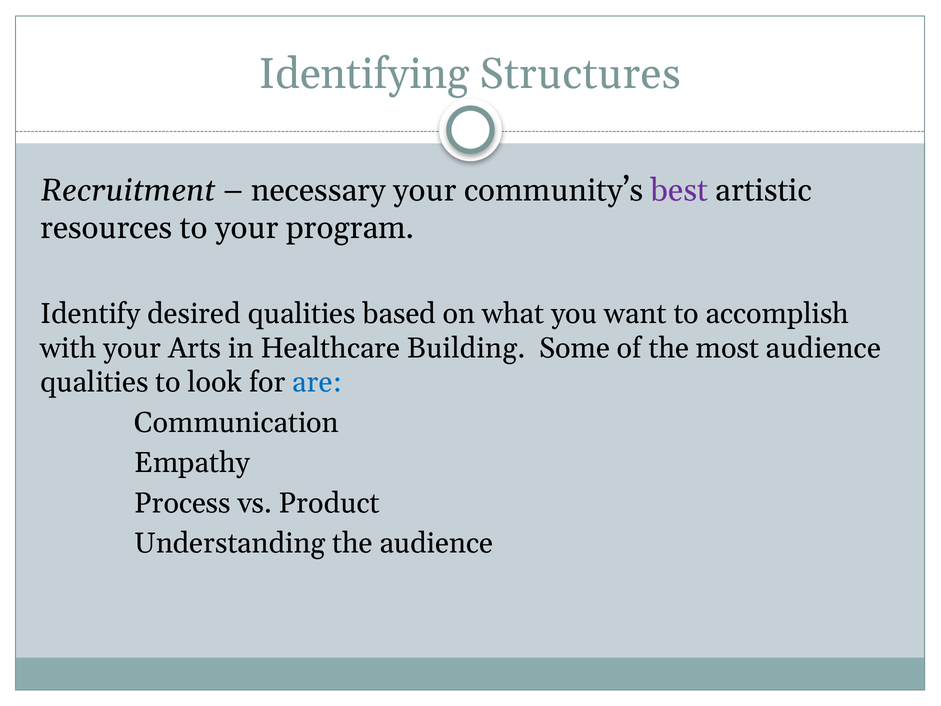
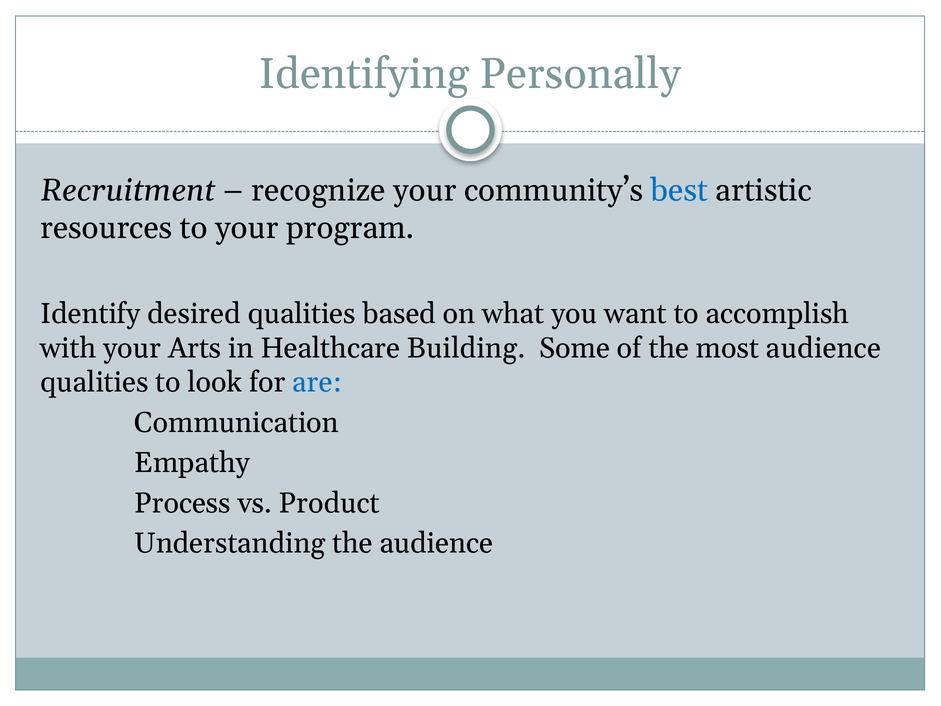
Structures: Structures -> Personally
necessary: necessary -> recognize
best colour: purple -> blue
